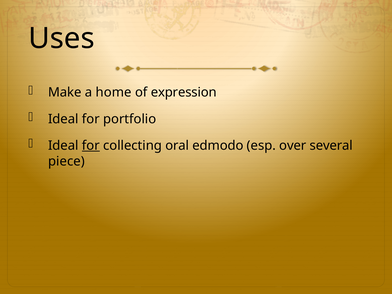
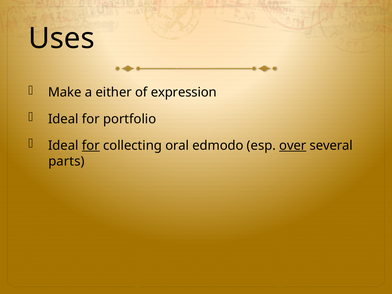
home: home -> either
over underline: none -> present
piece: piece -> parts
